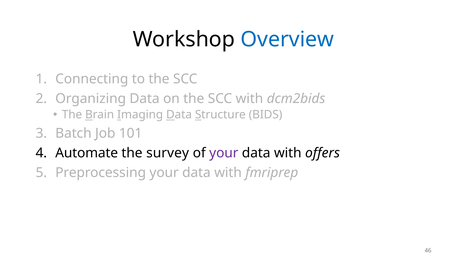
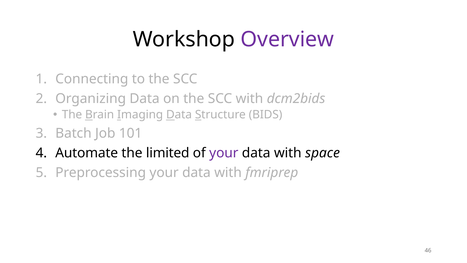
Overview colour: blue -> purple
survey: survey -> limited
offers: offers -> space
